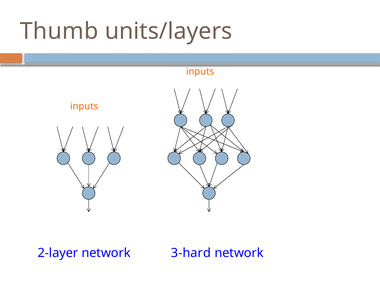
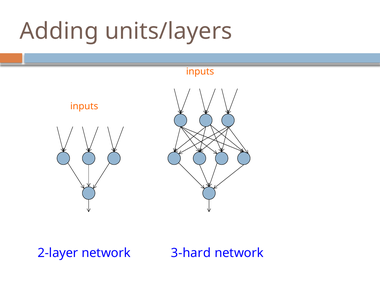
Thumb: Thumb -> Adding
